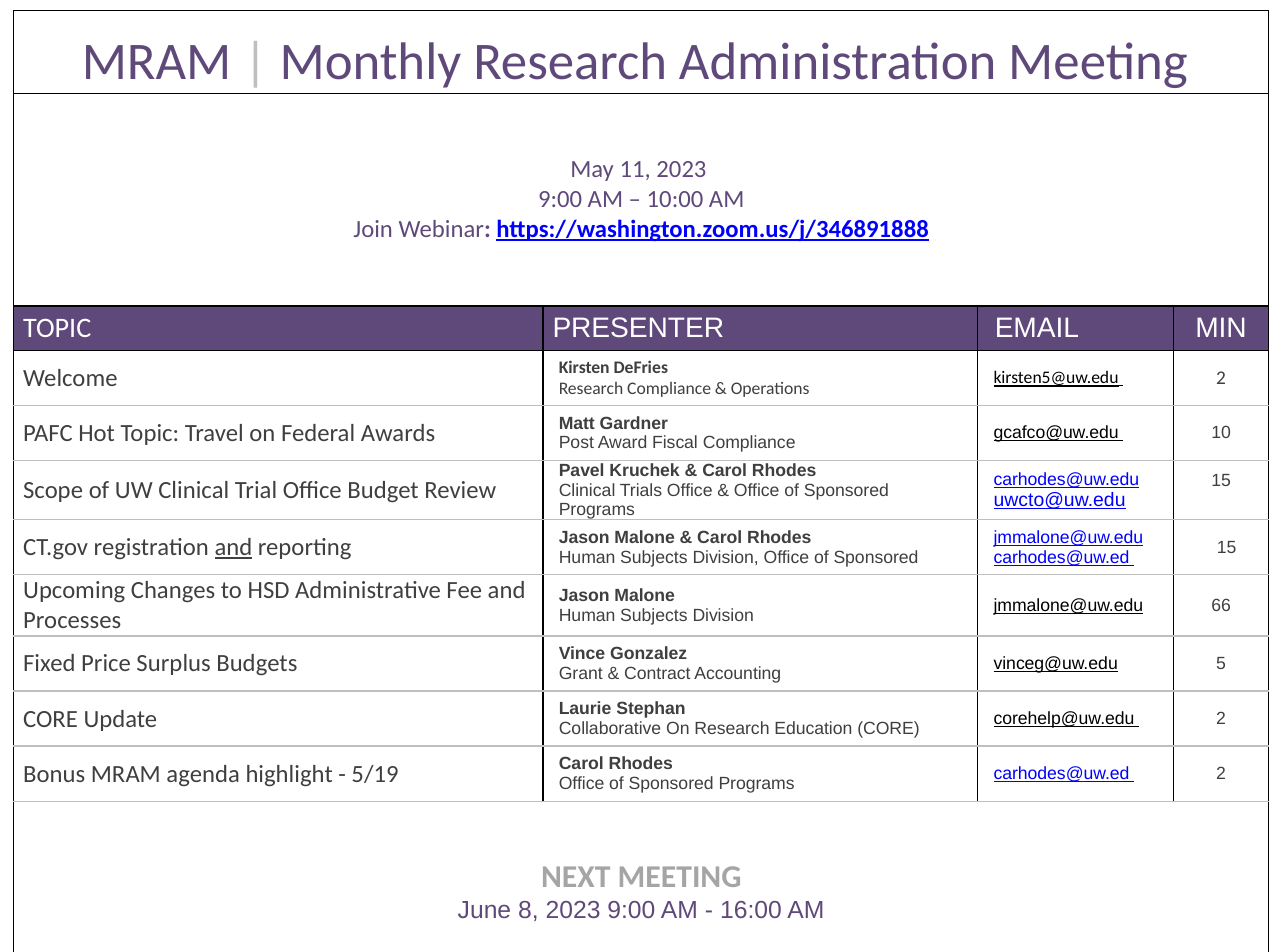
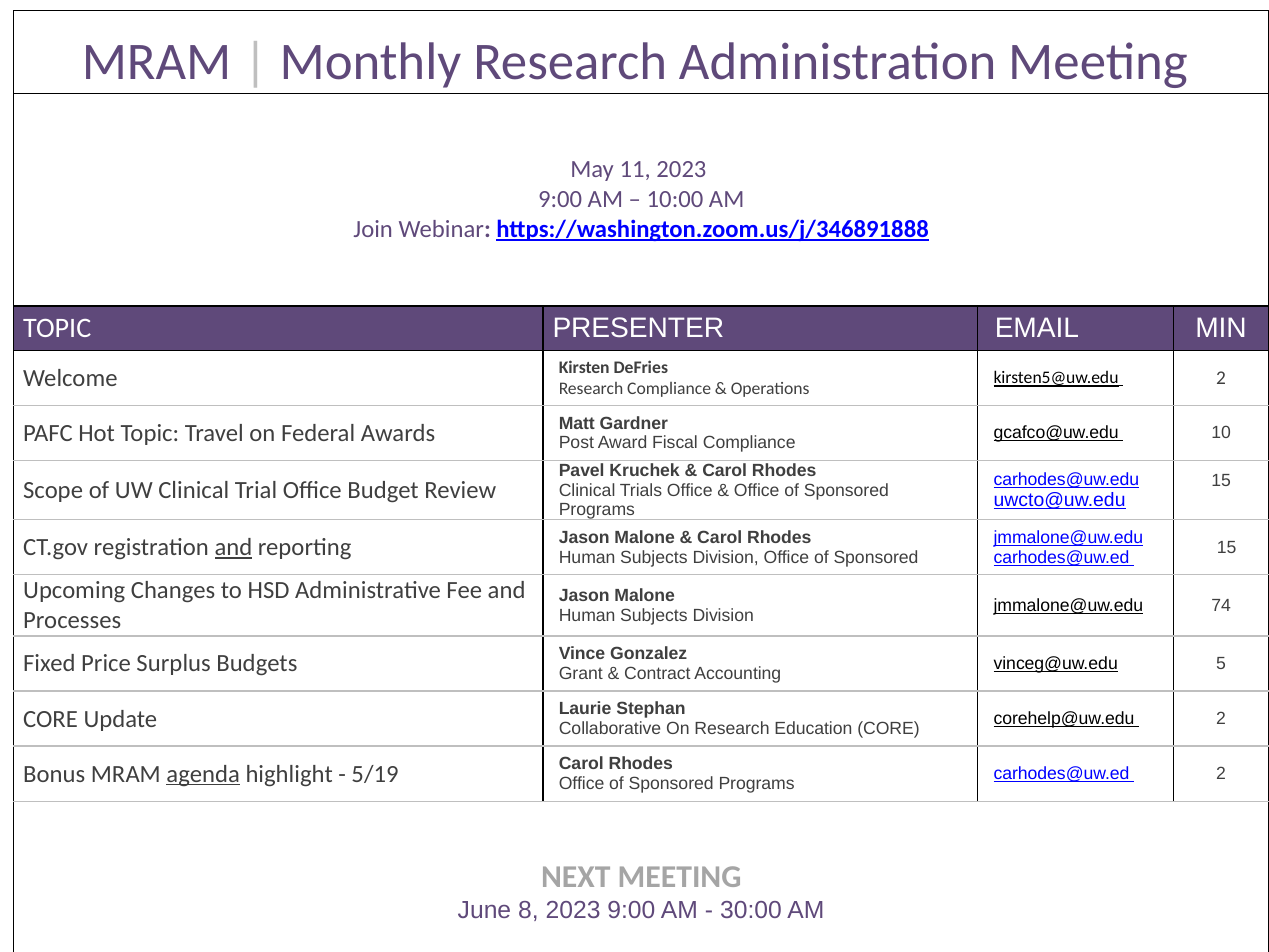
66: 66 -> 74
agenda underline: none -> present
16:00: 16:00 -> 30:00
